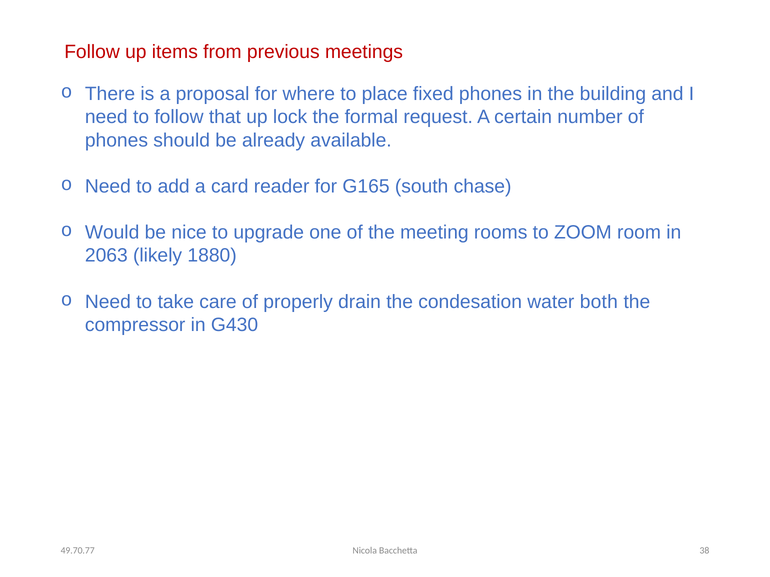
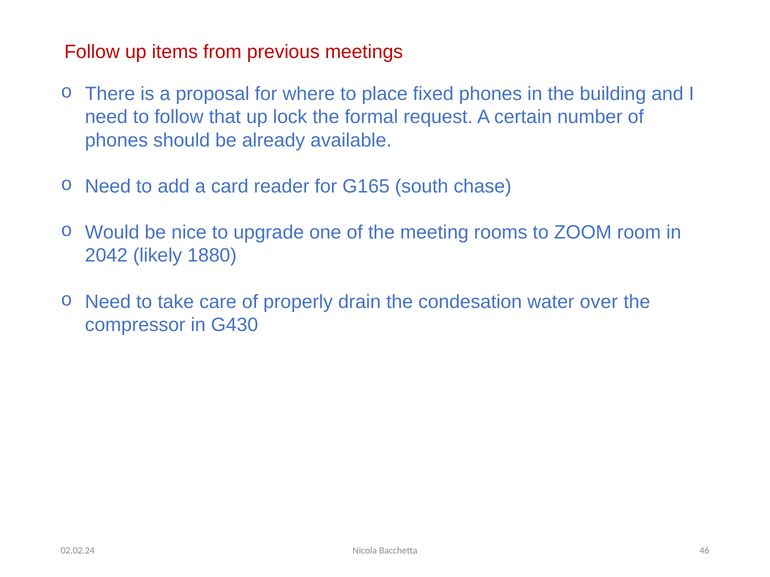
2063: 2063 -> 2042
both: both -> over
38: 38 -> 46
49.70.77: 49.70.77 -> 02.02.24
